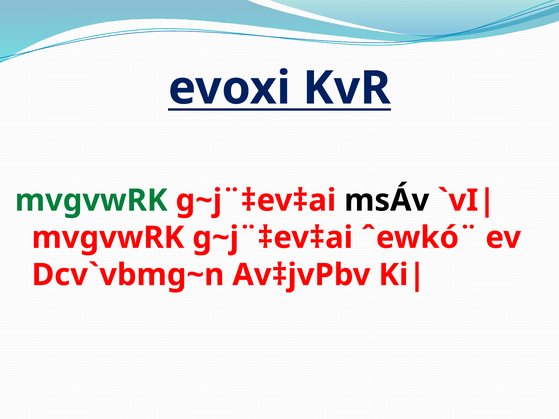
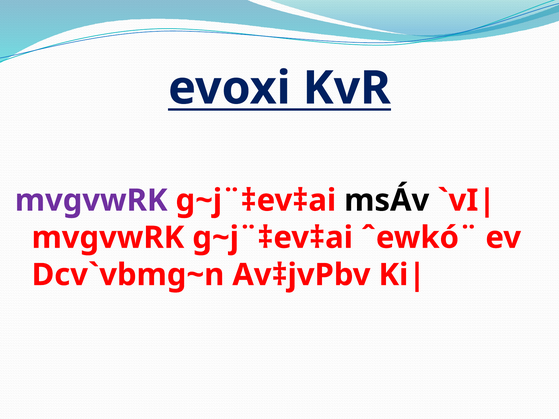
mvgvwRK at (91, 201) colour: green -> purple
